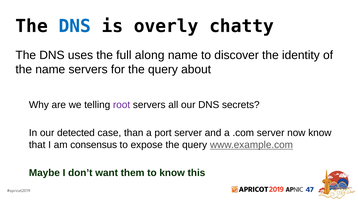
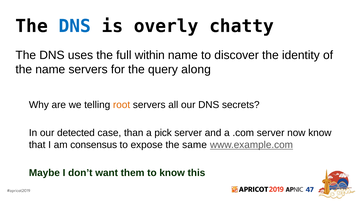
along: along -> within
about: about -> along
root colour: purple -> orange
port: port -> pick
query at (195, 144): query -> same
